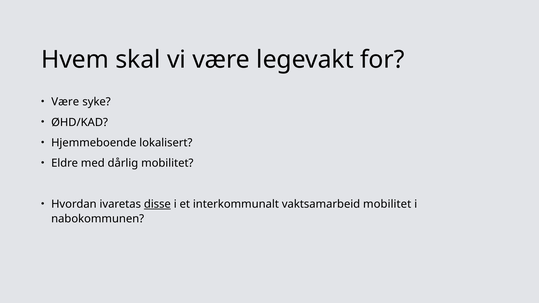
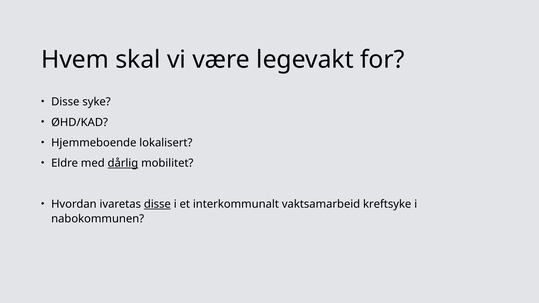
Være at (65, 102): Være -> Disse
dårlig underline: none -> present
vaktsamarbeid mobilitet: mobilitet -> kreftsyke
